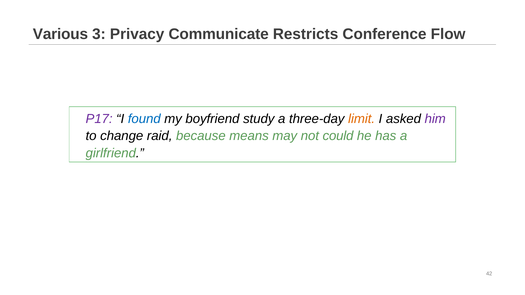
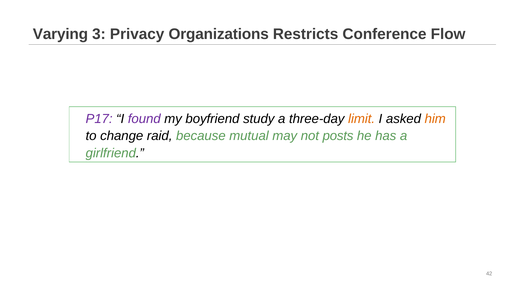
Various: Various -> Varying
Communicate: Communicate -> Organizations
found colour: blue -> purple
him colour: purple -> orange
means: means -> mutual
could: could -> posts
